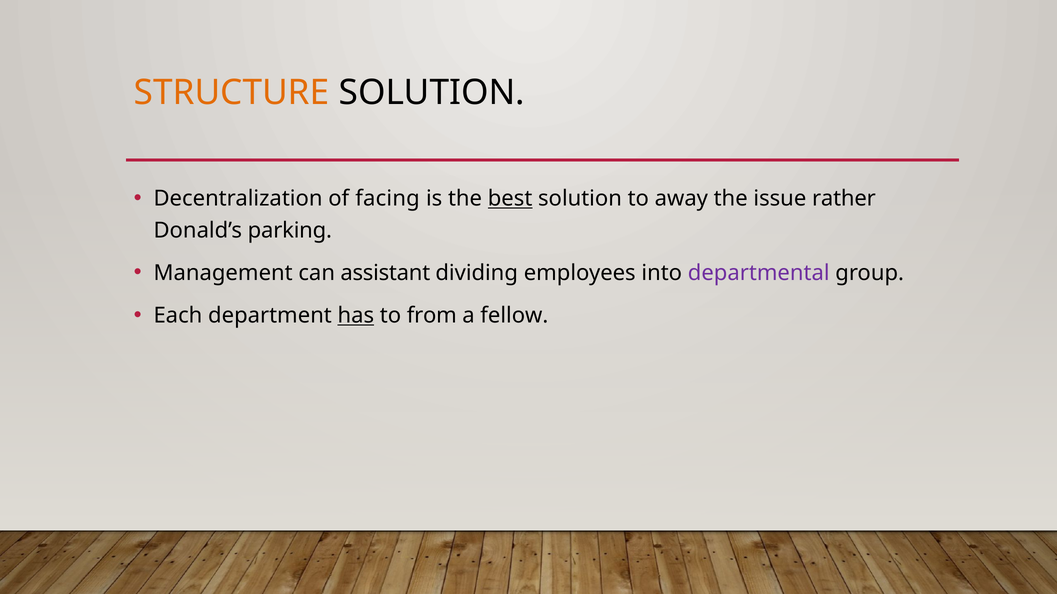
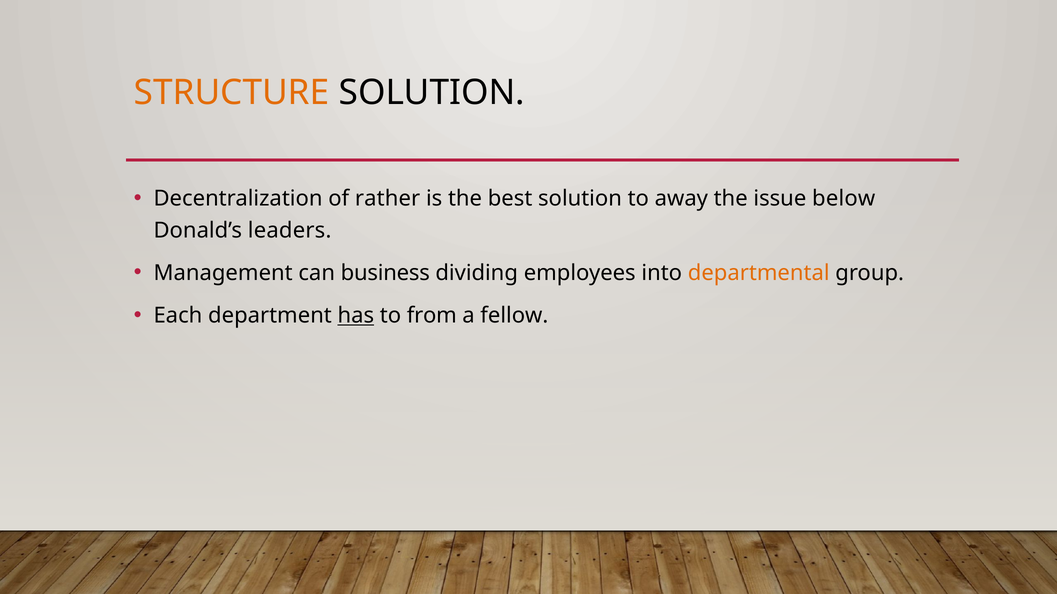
facing: facing -> rather
best underline: present -> none
rather: rather -> below
parking: parking -> leaders
assistant: assistant -> business
departmental colour: purple -> orange
